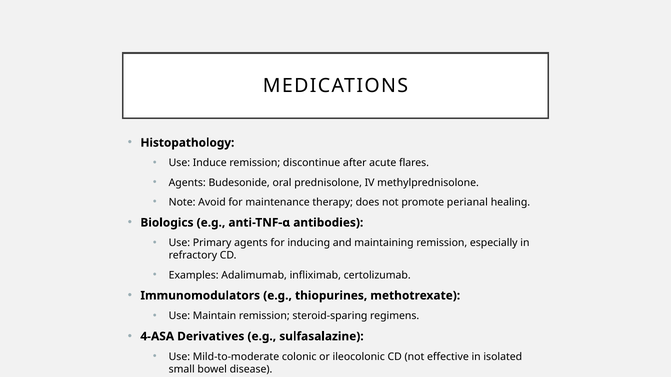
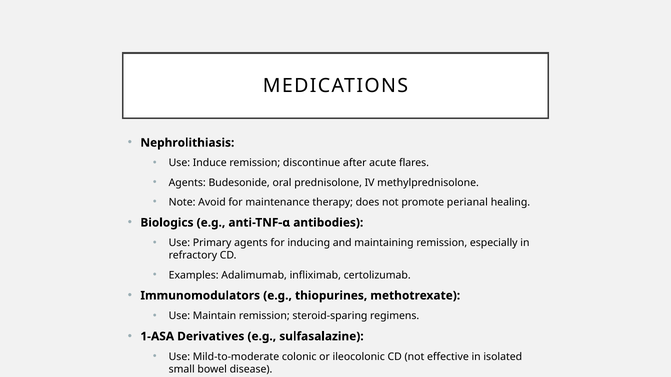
Histopathology: Histopathology -> Nephrolithiasis
4-ASA: 4-ASA -> 1-ASA
